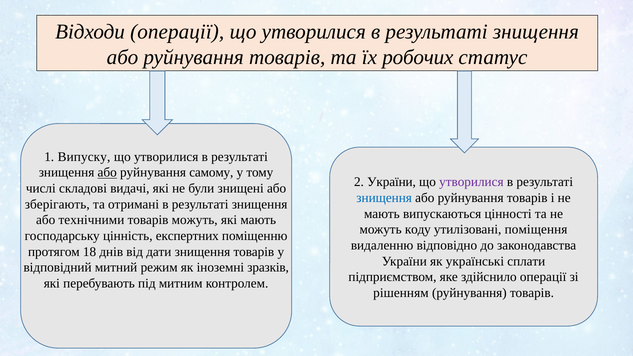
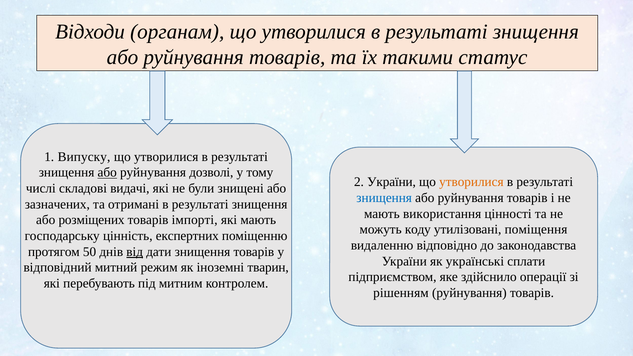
Відходи операції: операції -> органам
робочих: робочих -> такими
самому: самому -> дозволі
утворилися at (471, 182) colour: purple -> orange
зберігають: зберігають -> зазначених
випускаються: випускаються -> використання
технічними: технічними -> розміщених
товарів можуть: можуть -> імпорті
18: 18 -> 50
від underline: none -> present
зразків: зразків -> тварин
